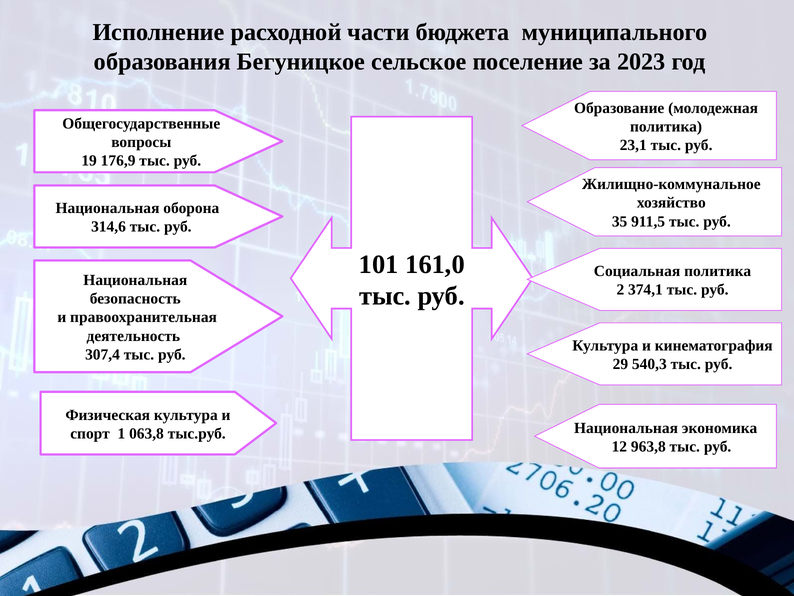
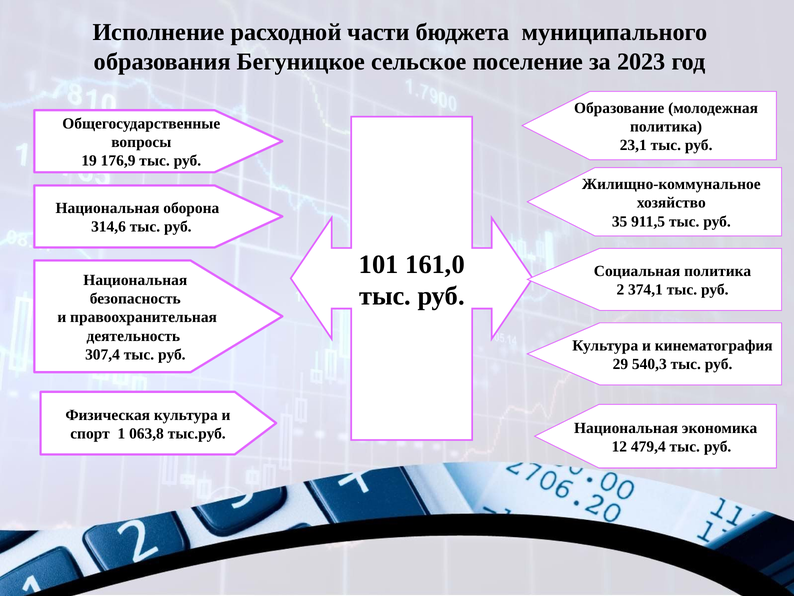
963,8: 963,8 -> 479,4
